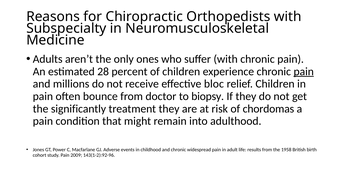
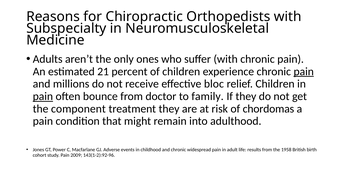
28: 28 -> 21
pain at (43, 96) underline: none -> present
biopsy: biopsy -> family
significantly: significantly -> component
